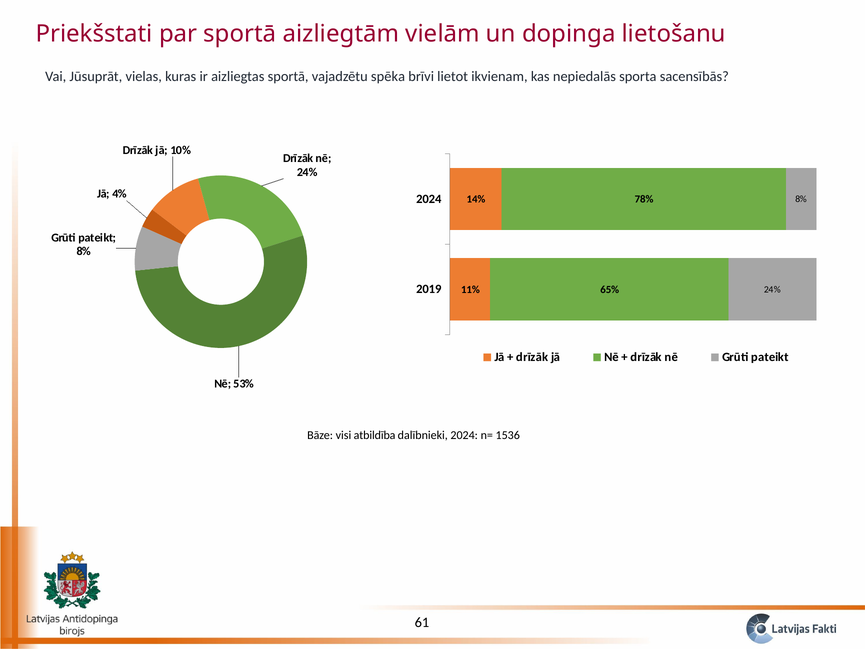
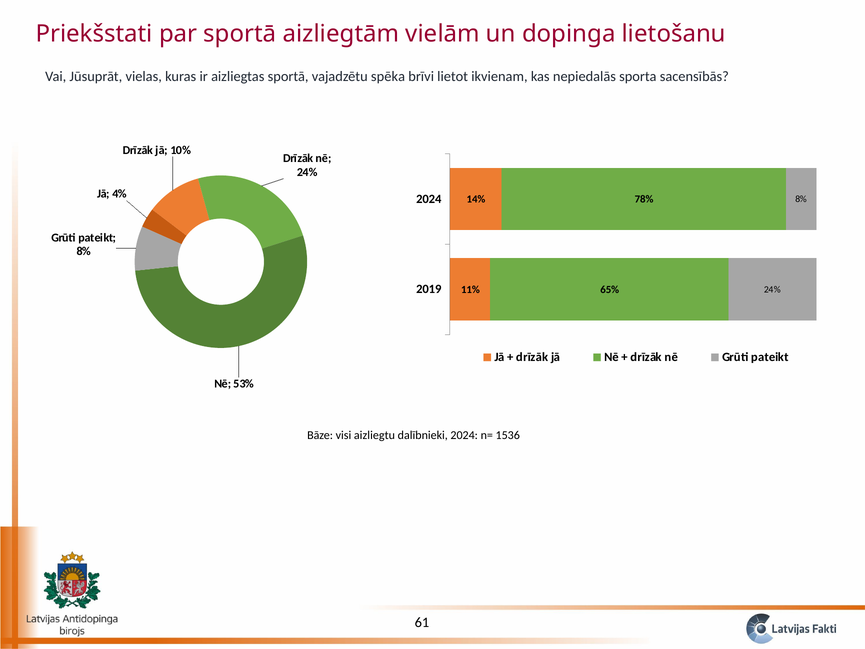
atbildība: atbildība -> aizliegtu
